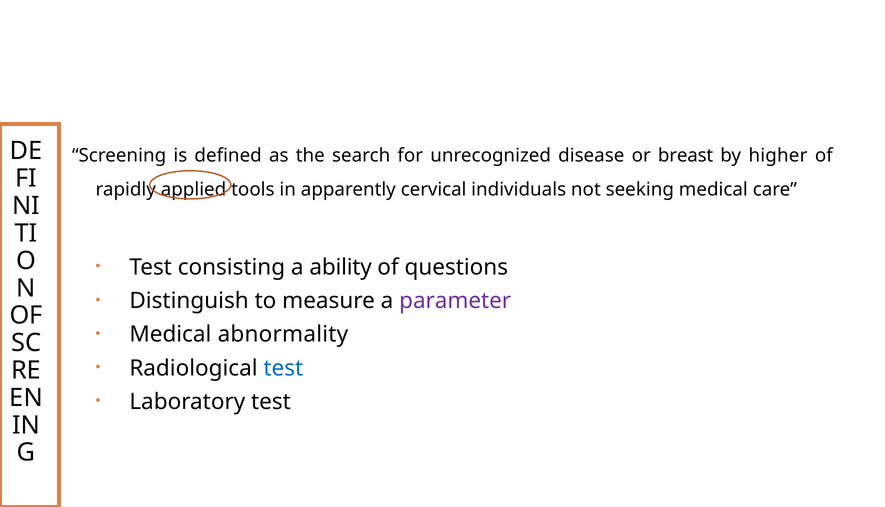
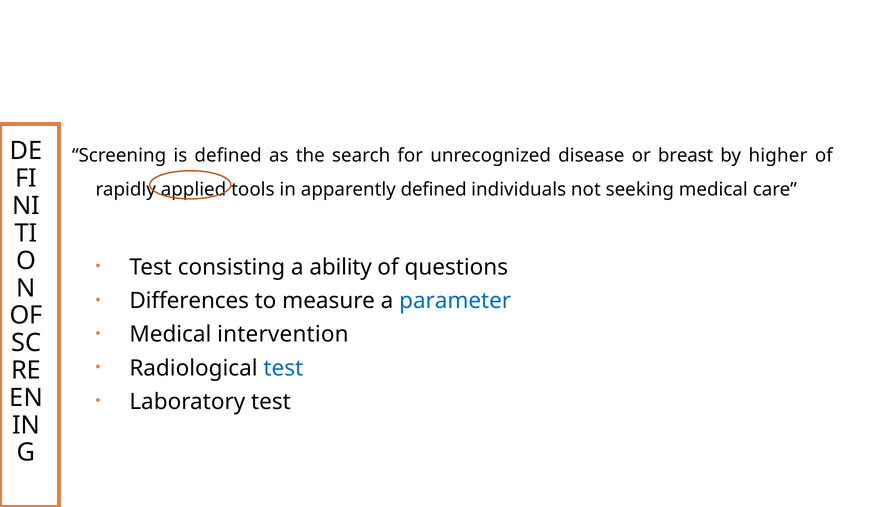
apparently cervical: cervical -> defined
Distinguish: Distinguish -> Differences
parameter colour: purple -> blue
abnormality: abnormality -> intervention
